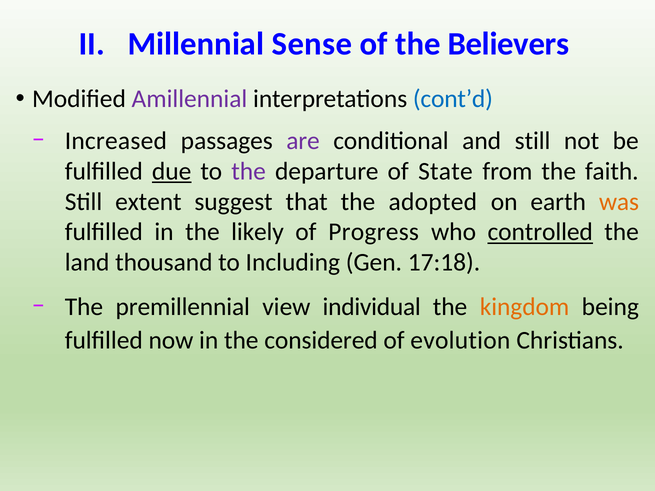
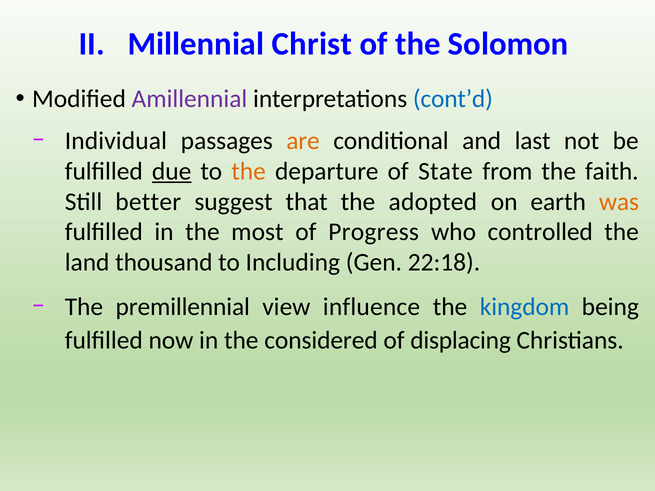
Sense: Sense -> Christ
Believers: Believers -> Solomon
Increased: Increased -> Individual
are colour: purple -> orange
and still: still -> last
the at (249, 171) colour: purple -> orange
extent: extent -> better
likely: likely -> most
controlled underline: present -> none
17:18: 17:18 -> 22:18
individual: individual -> influence
kingdom colour: orange -> blue
evolution: evolution -> displacing
